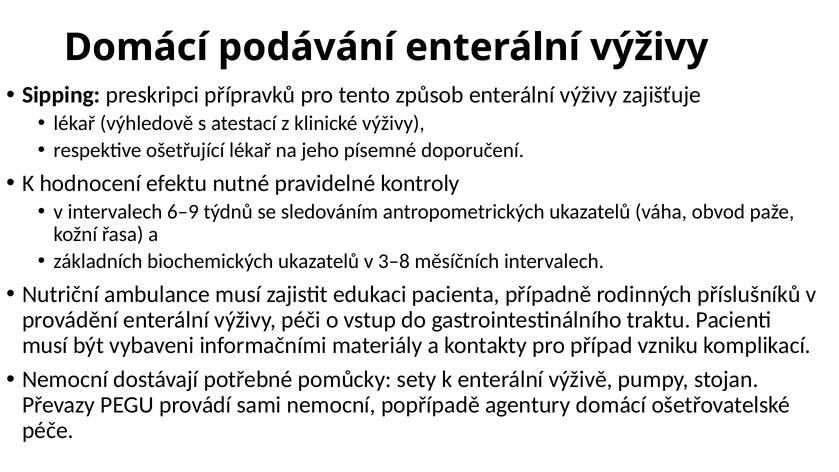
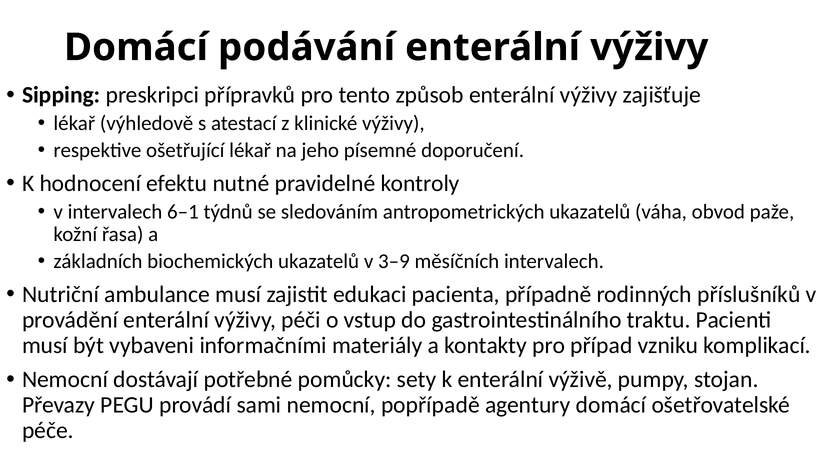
6–9: 6–9 -> 6–1
3–8: 3–8 -> 3–9
